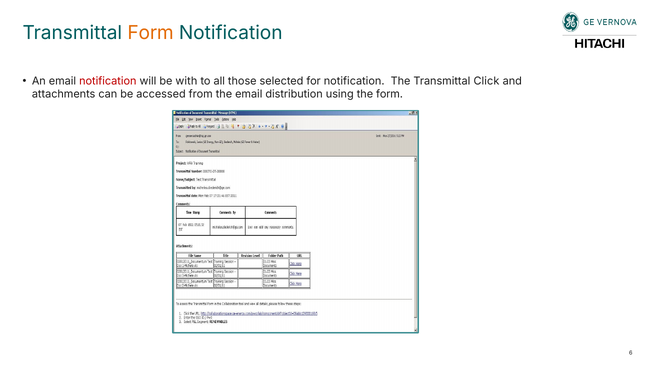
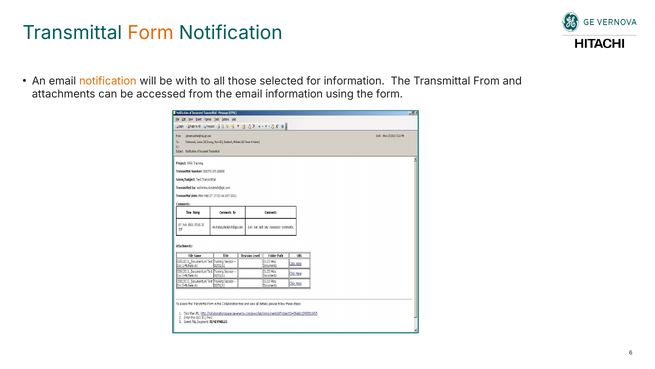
notification at (108, 81) colour: red -> orange
for notification: notification -> information
Transmittal Click: Click -> From
email distribution: distribution -> information
